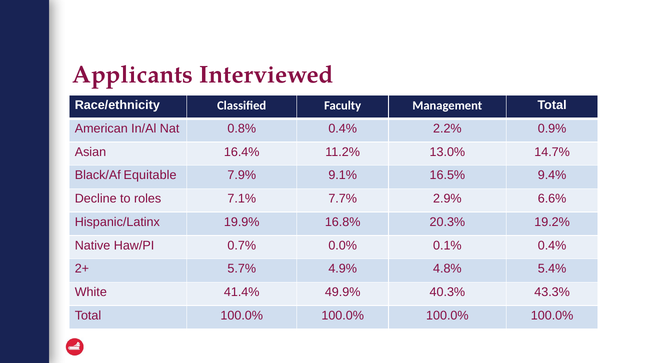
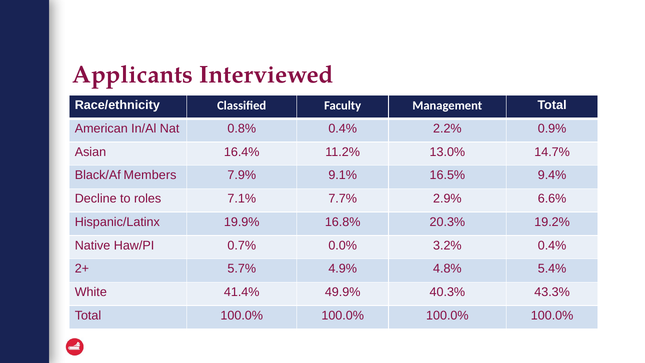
Equitable: Equitable -> Members
0.1%: 0.1% -> 3.2%
